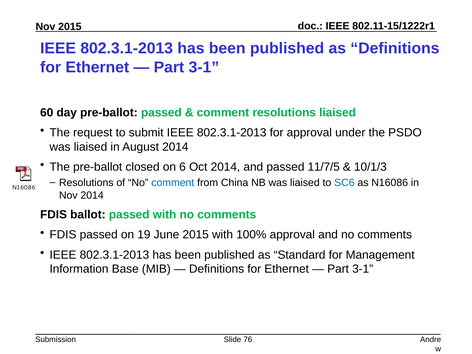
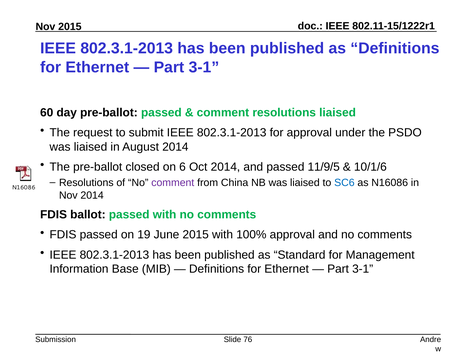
11/7/5: 11/7/5 -> 11/9/5
10/1/3: 10/1/3 -> 10/1/6
comment at (173, 183) colour: blue -> purple
